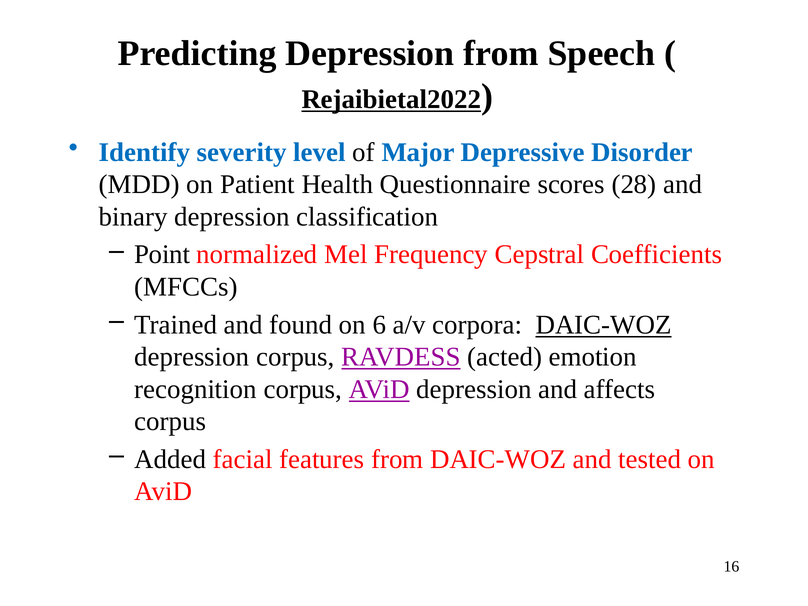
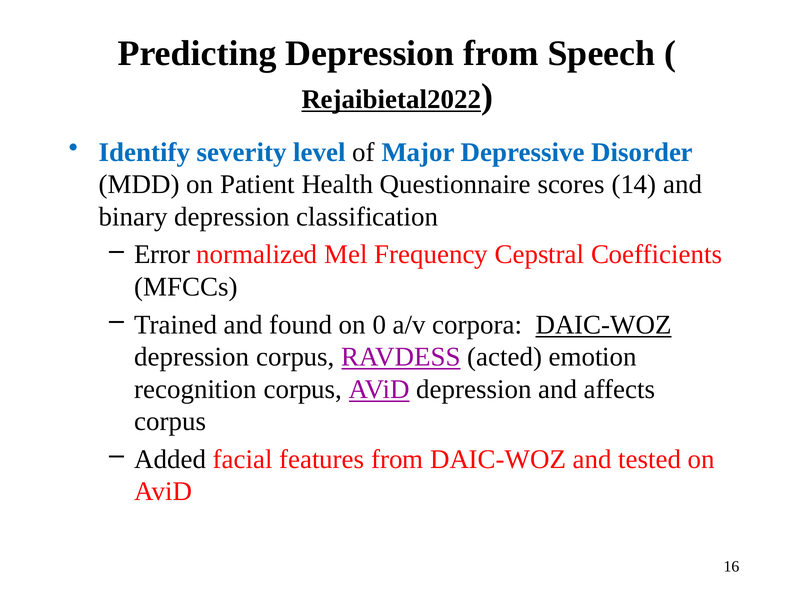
28: 28 -> 14
Point: Point -> Error
6: 6 -> 0
